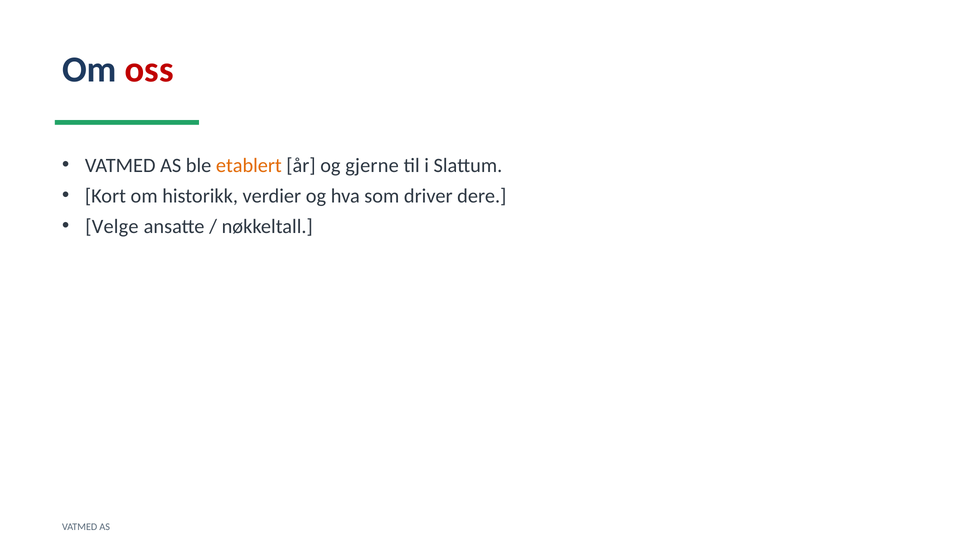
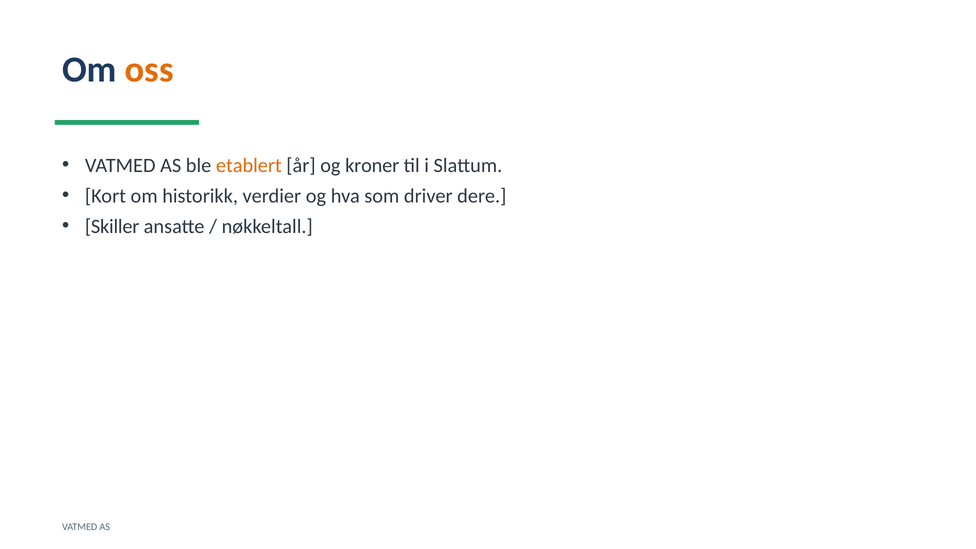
oss colour: red -> orange
gjerne: gjerne -> kroner
Velge: Velge -> Skiller
